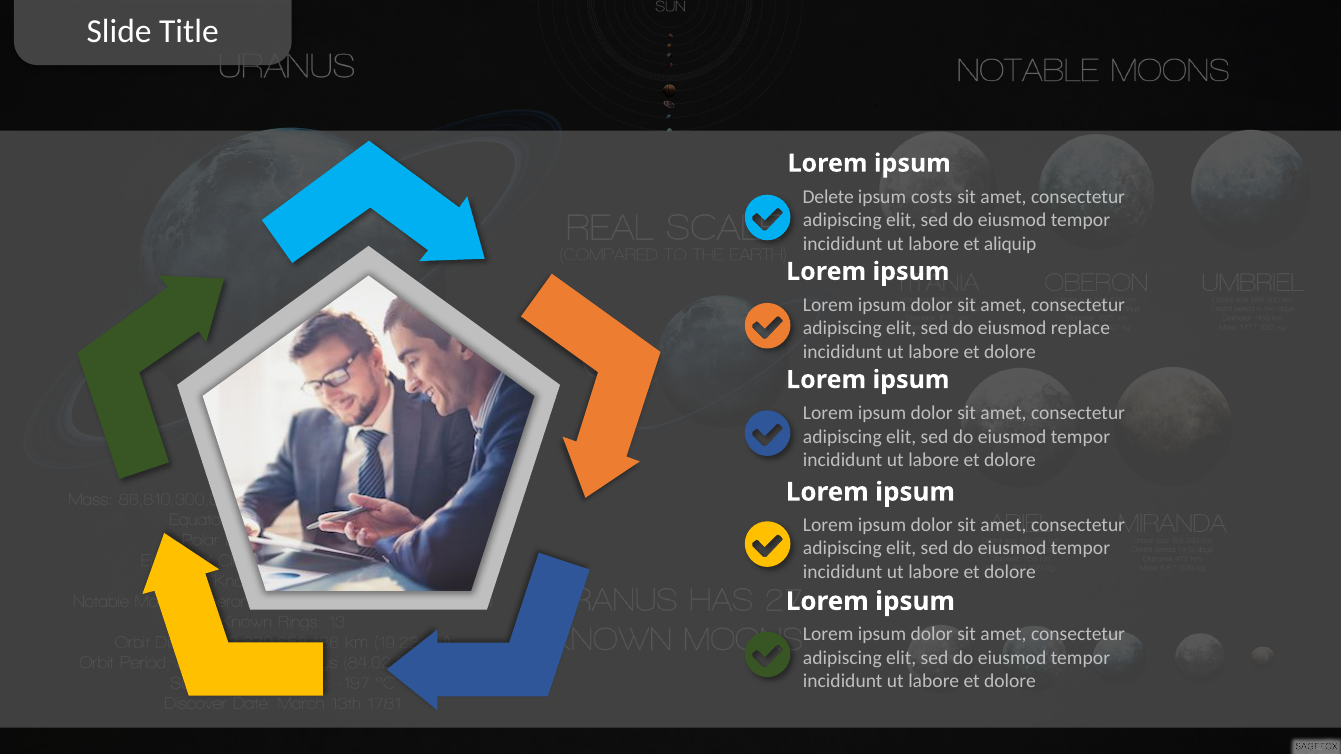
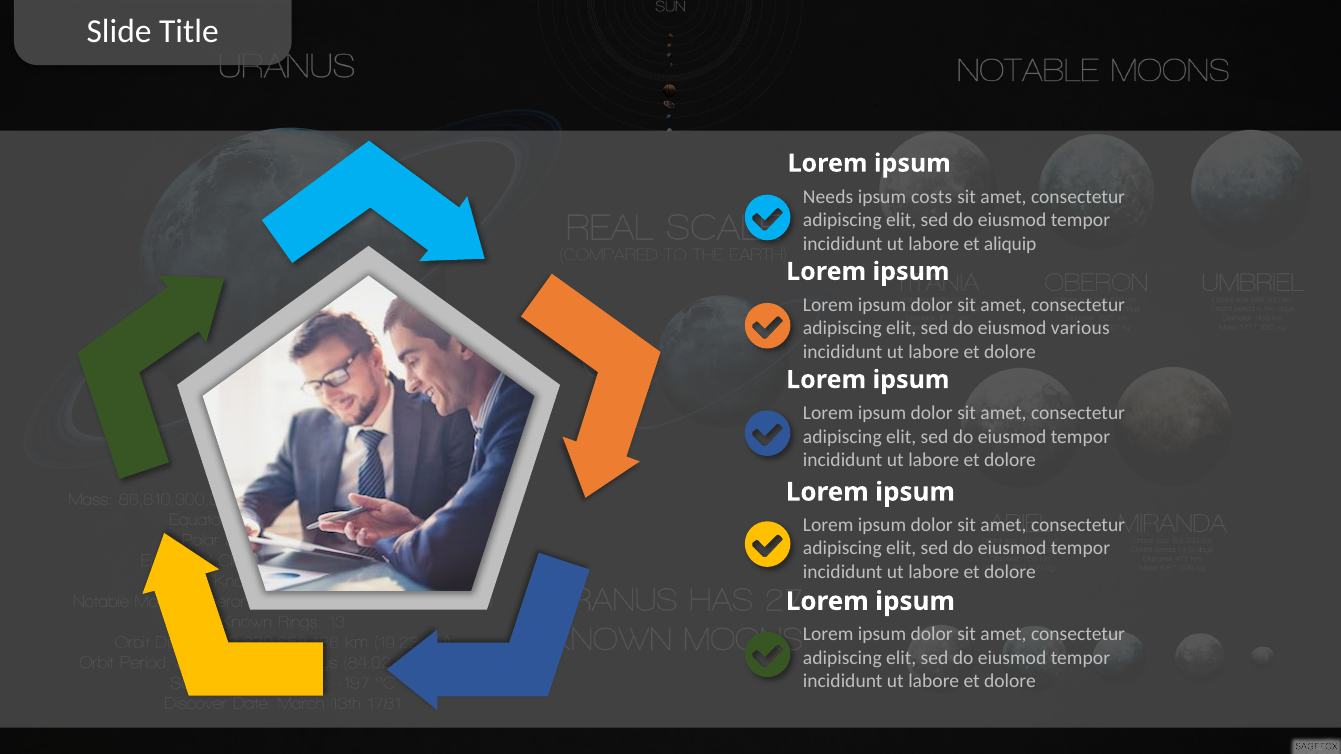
Delete: Delete -> Needs
replace: replace -> various
